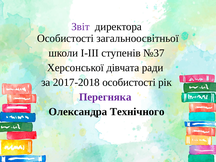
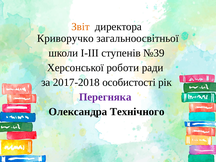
Звіт colour: purple -> orange
Особистості at (65, 38): Особистості -> Криворучко
№37: №37 -> №39
дівчата: дівчата -> роботи
